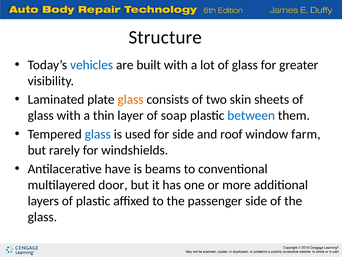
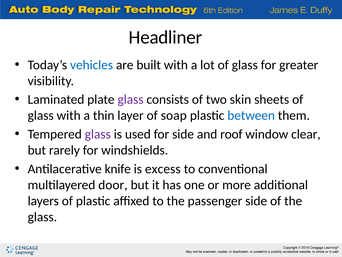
Structure: Structure -> Headliner
glass at (131, 99) colour: orange -> purple
glass at (98, 134) colour: blue -> purple
farm: farm -> clear
have: have -> knife
beams: beams -> excess
